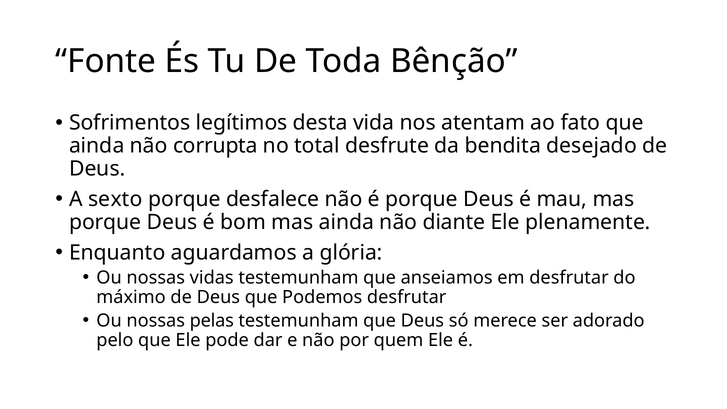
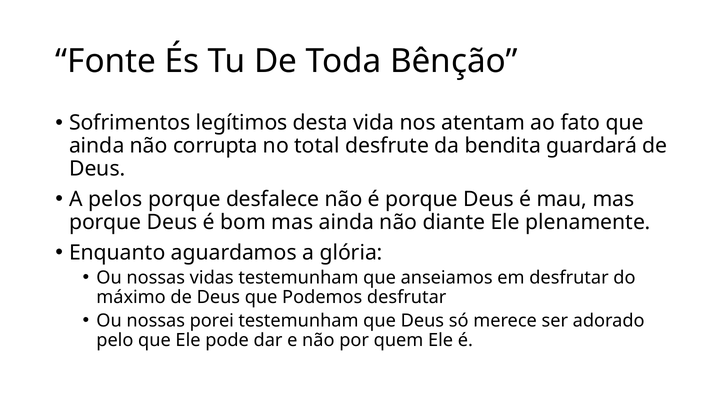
desejado: desejado -> guardará
sexto: sexto -> pelos
pelas: pelas -> porei
